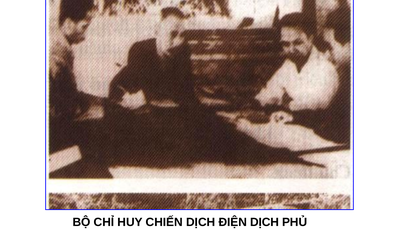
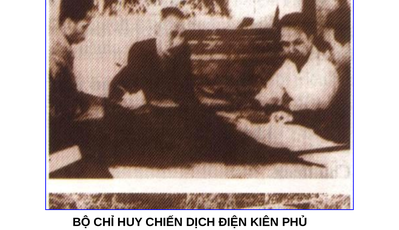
ĐIỆN DỊCH: DỊCH -> KIÊN
